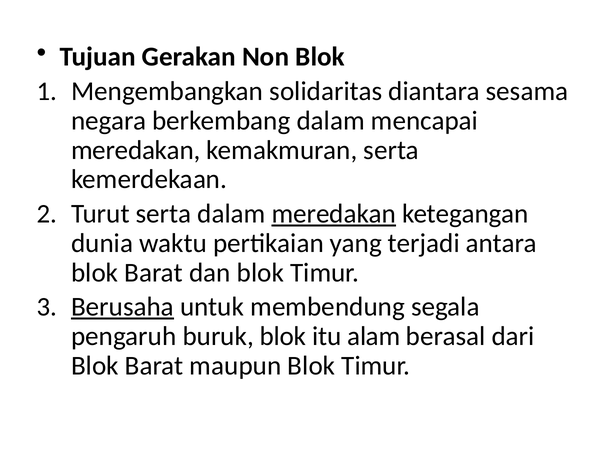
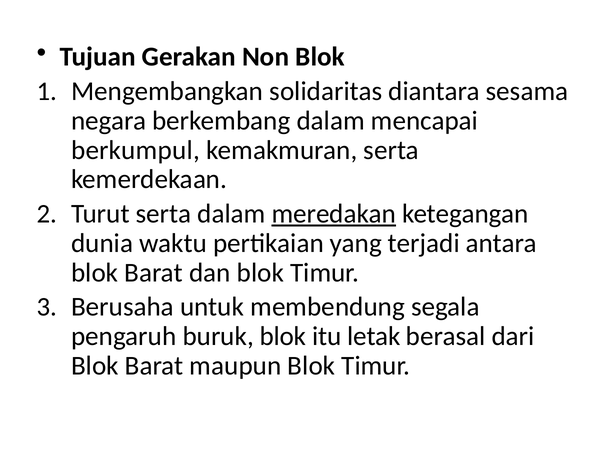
meredakan at (136, 150): meredakan -> berkumpul
Berusaha underline: present -> none
alam: alam -> letak
